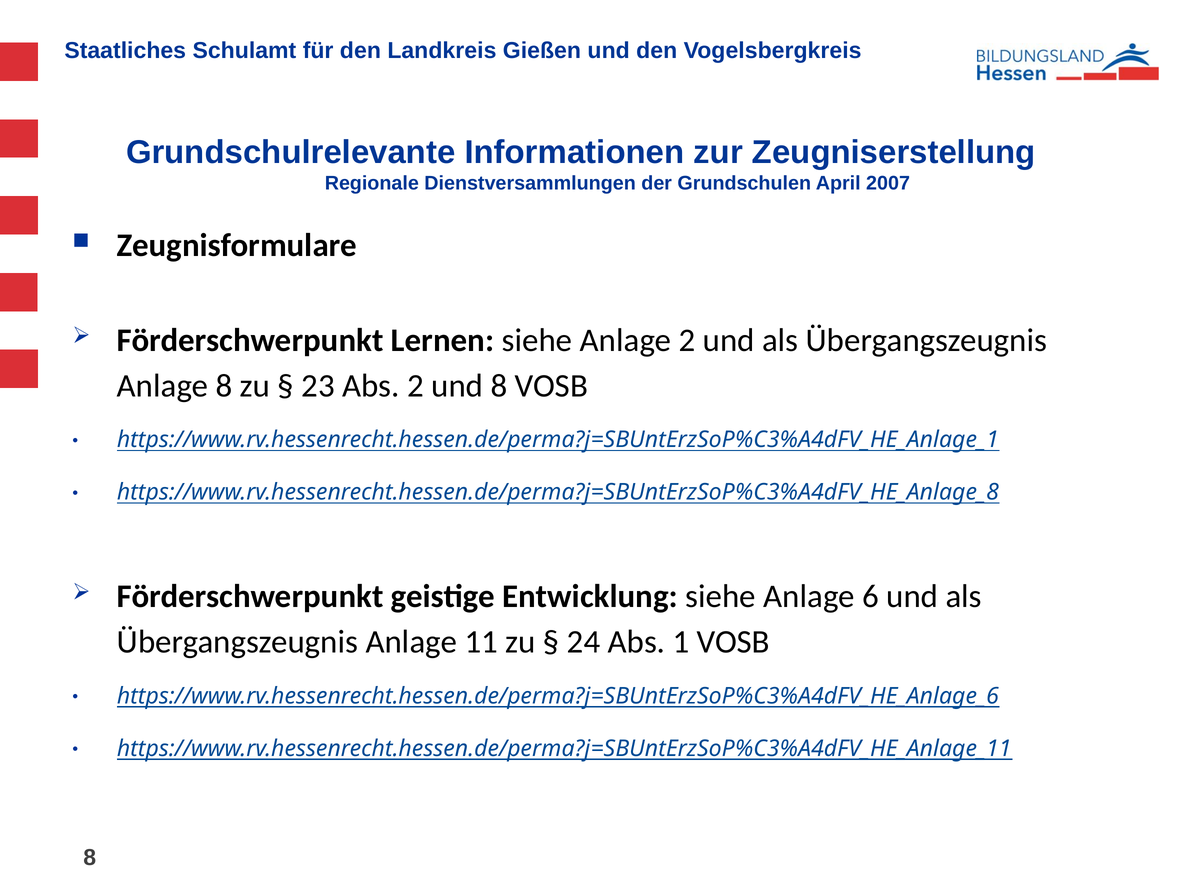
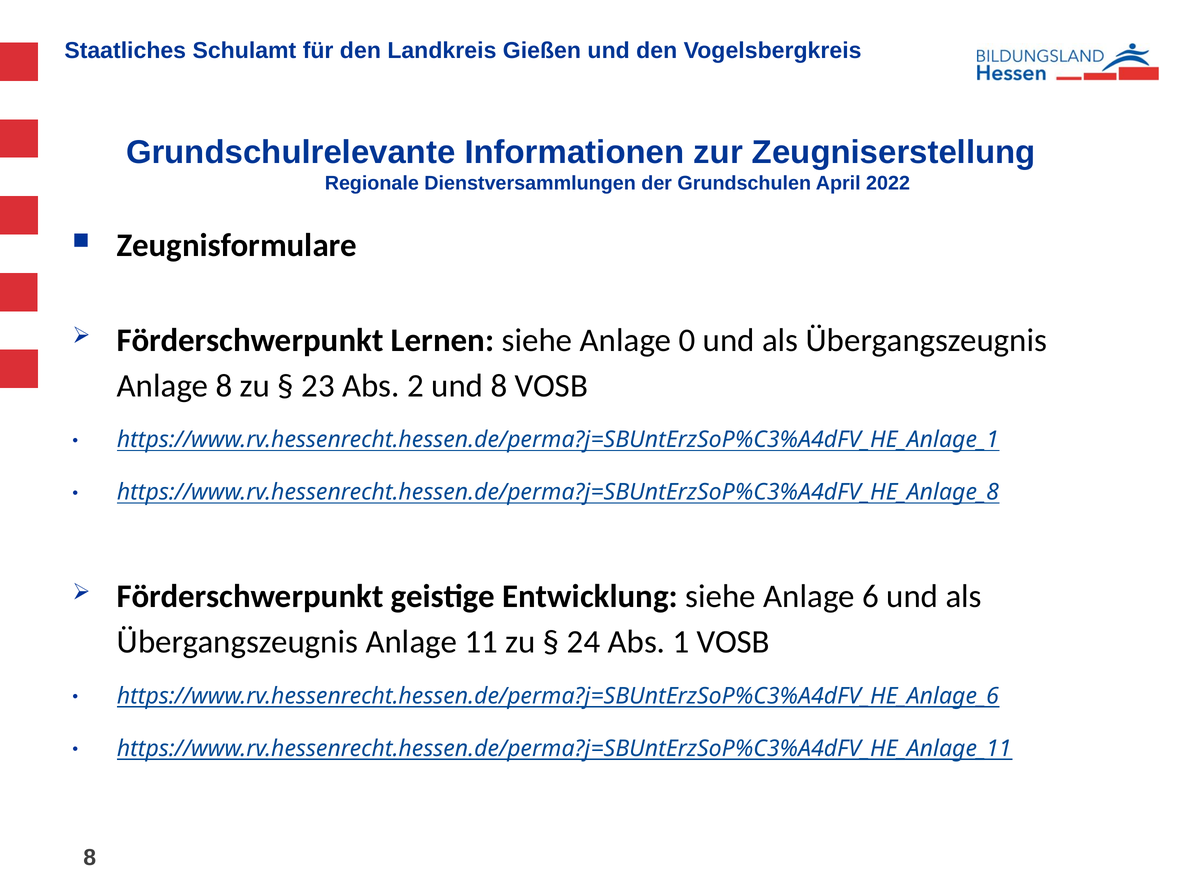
2007: 2007 -> 2022
Anlage 2: 2 -> 0
